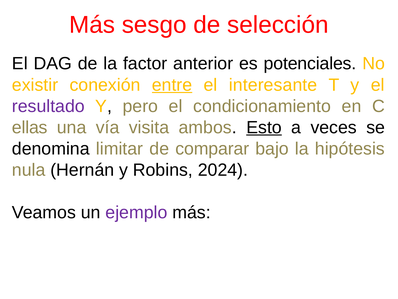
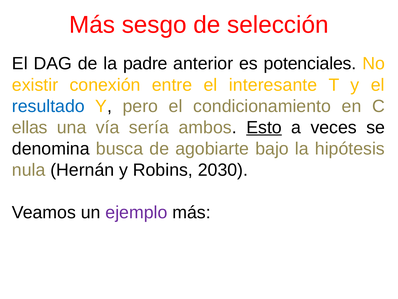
factor: factor -> padre
entre underline: present -> none
resultado colour: purple -> blue
visita: visita -> sería
limitar: limitar -> busca
comparar: comparar -> agobiarte
2024: 2024 -> 2030
